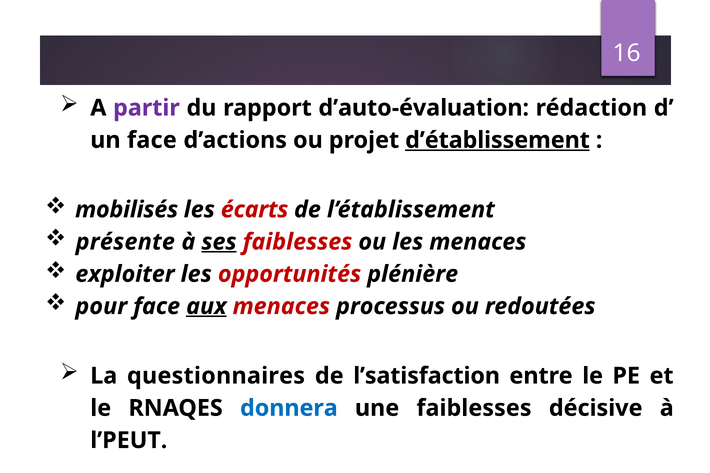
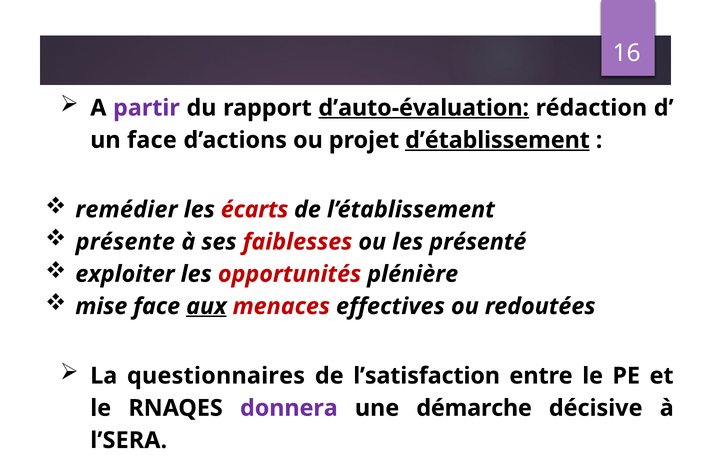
d’auto-évaluation underline: none -> present
mobilisés: mobilisés -> remédier
ses underline: present -> none
les menaces: menaces -> présenté
pour: pour -> mise
processus: processus -> effectives
donnera colour: blue -> purple
une faiblesses: faiblesses -> démarche
l’PEUT: l’PEUT -> l’SERA
